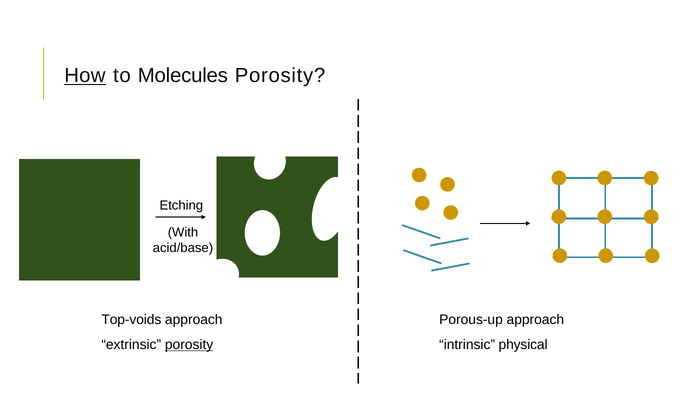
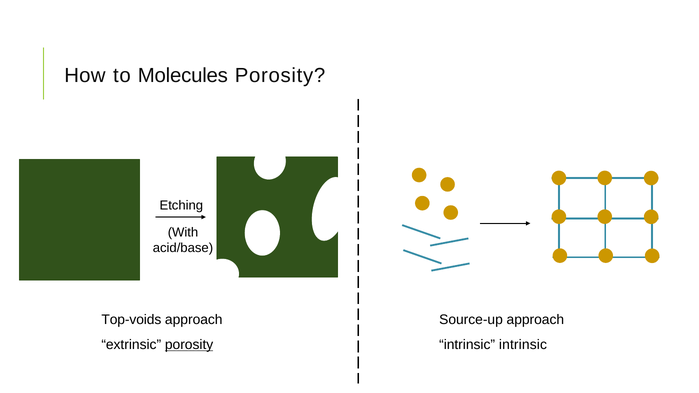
How underline: present -> none
Porous-up: Porous-up -> Source-up
intrinsic physical: physical -> intrinsic
